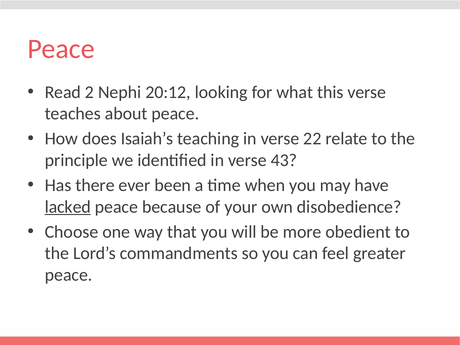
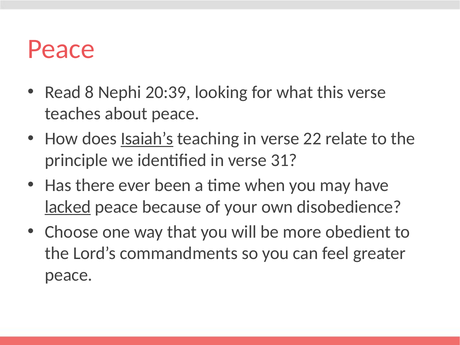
2: 2 -> 8
20:12: 20:12 -> 20:39
Isaiah’s underline: none -> present
43: 43 -> 31
